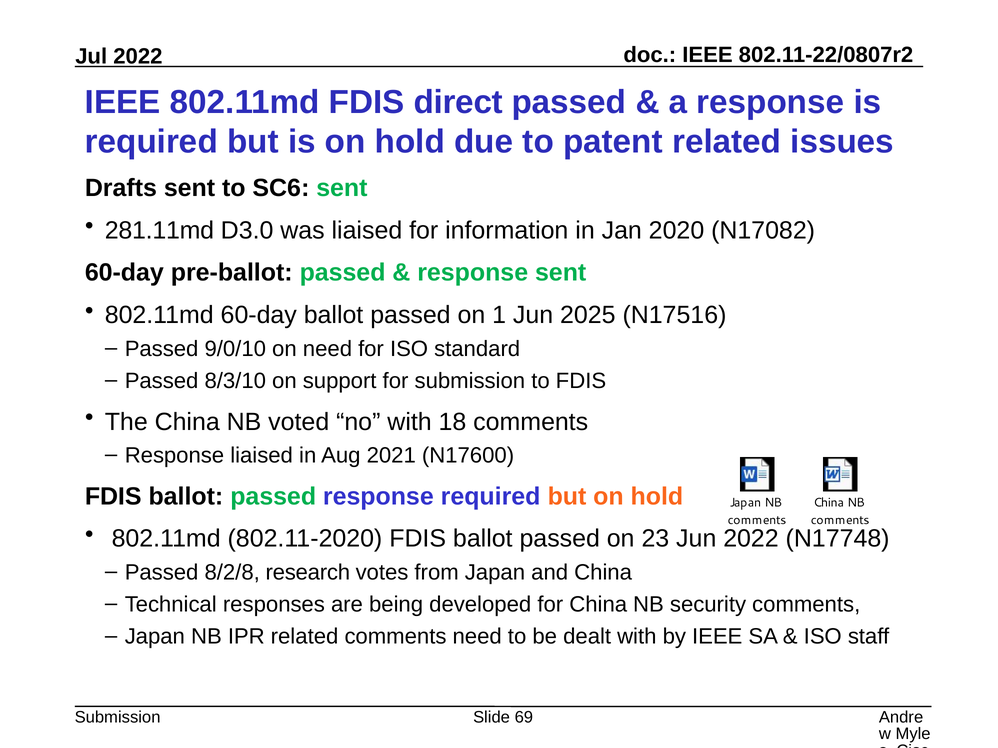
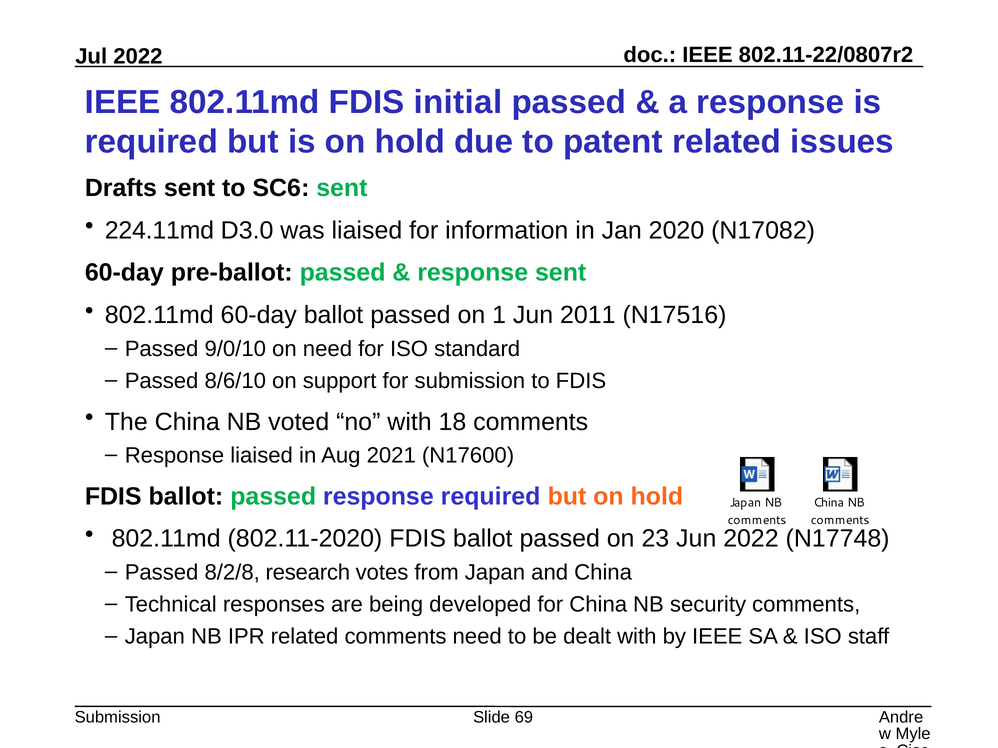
direct: direct -> initial
281.11md: 281.11md -> 224.11md
2025: 2025 -> 2011
8/3/10: 8/3/10 -> 8/6/10
